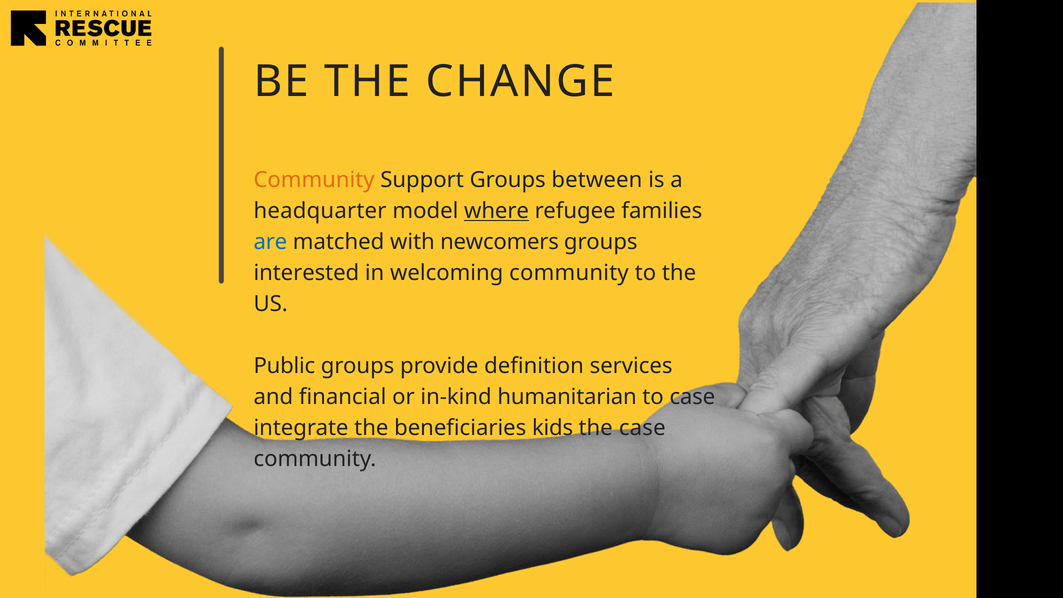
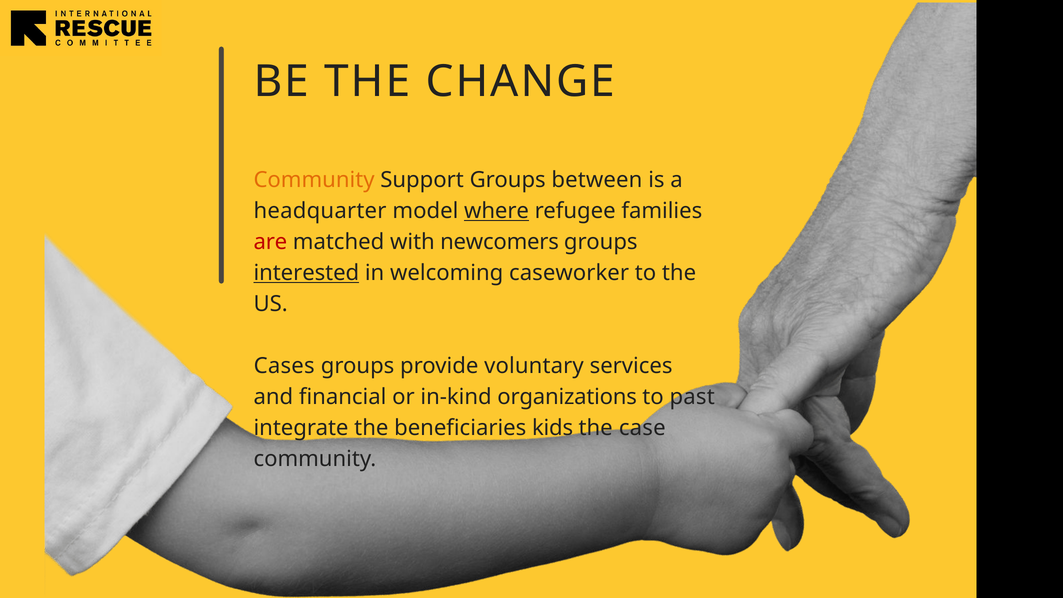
are colour: blue -> red
interested underline: none -> present
welcoming community: community -> caseworker
Public: Public -> Cases
definition: definition -> voluntary
humanitarian: humanitarian -> organizations
to case: case -> past
